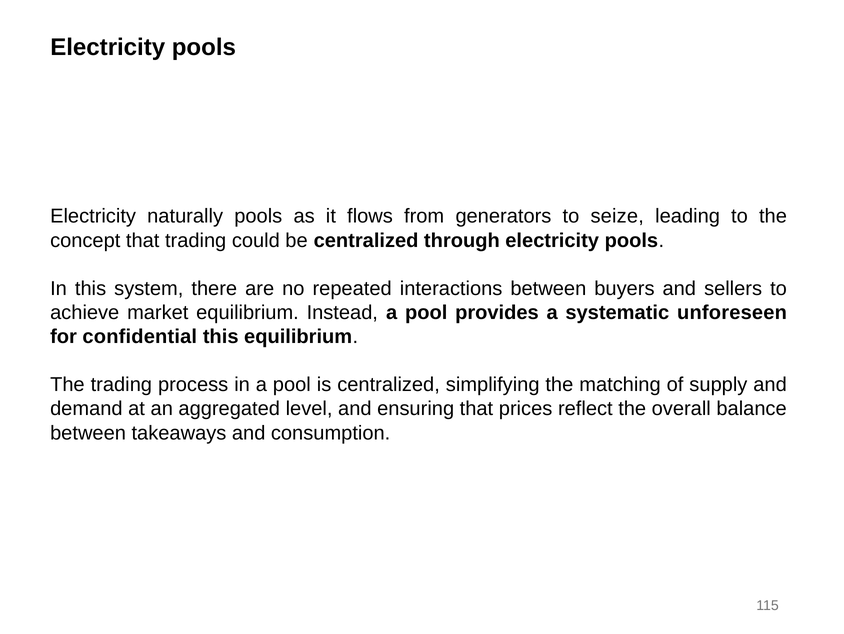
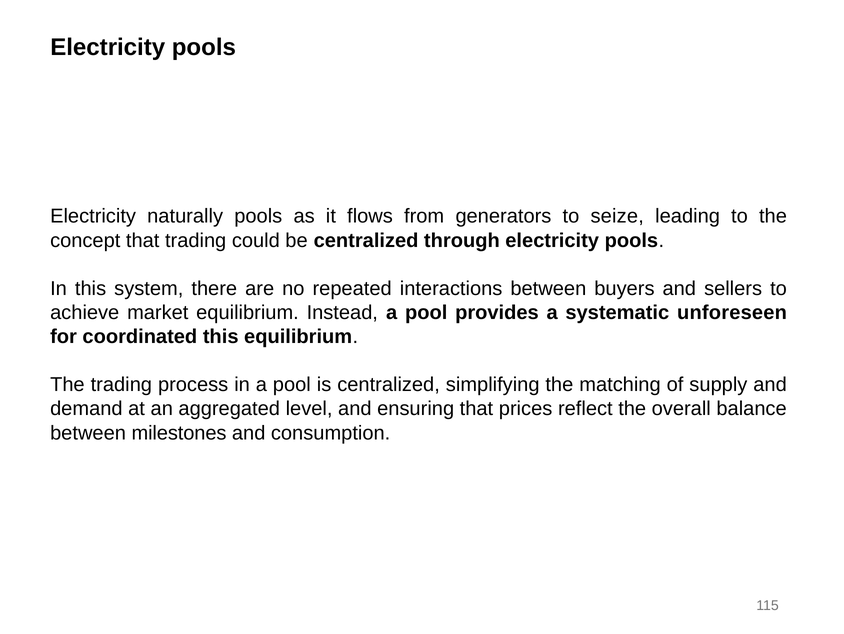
confidential: confidential -> coordinated
takeaways: takeaways -> milestones
